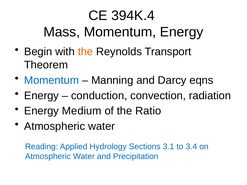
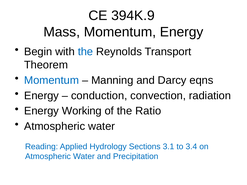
394K.4: 394K.4 -> 394K.9
the at (85, 52) colour: orange -> blue
Medium: Medium -> Working
